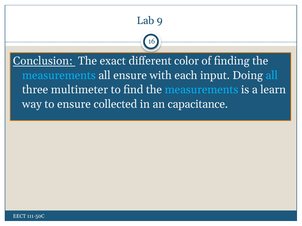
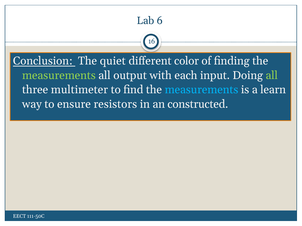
9: 9 -> 6
exact: exact -> quiet
measurements at (59, 76) colour: light blue -> light green
all ensure: ensure -> output
all at (272, 76) colour: light blue -> light green
collected: collected -> resistors
capacitance: capacitance -> constructed
